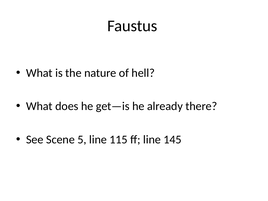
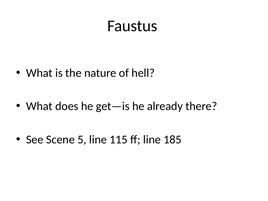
145: 145 -> 185
